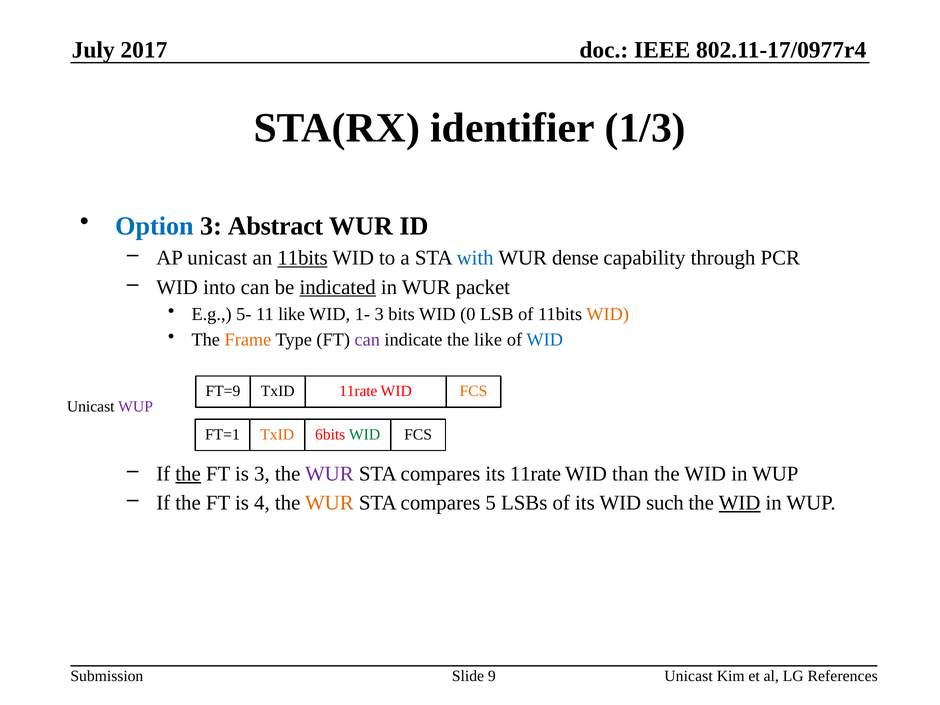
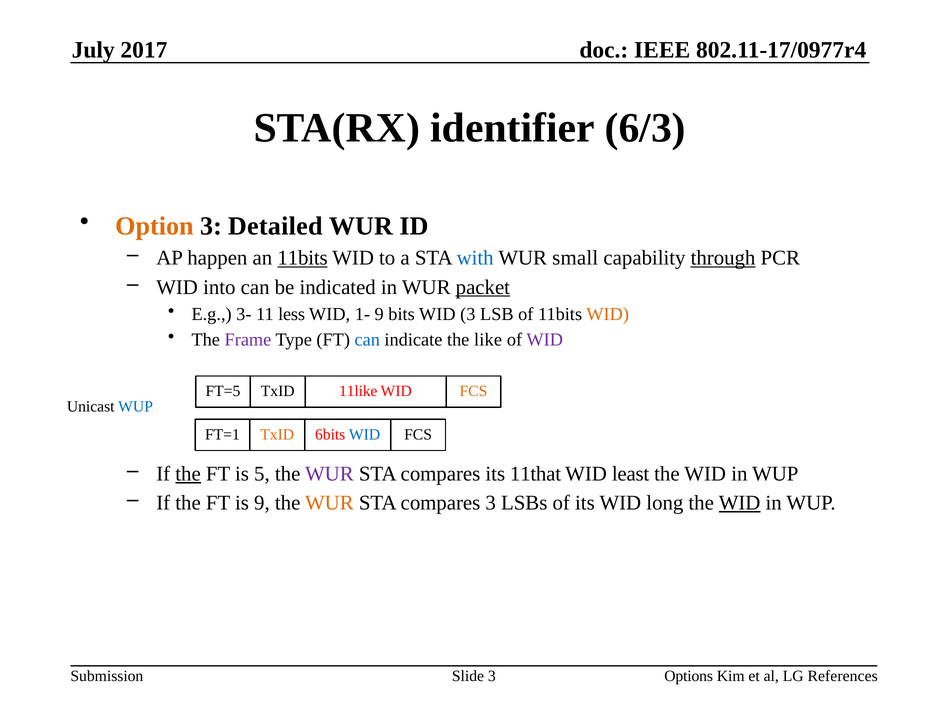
1/3: 1/3 -> 6/3
Option colour: blue -> orange
Abstract: Abstract -> Detailed
AP unicast: unicast -> happen
dense: dense -> small
through underline: none -> present
indicated underline: present -> none
packet underline: none -> present
5-: 5- -> 3-
11 like: like -> less
1- 3: 3 -> 9
WID 0: 0 -> 3
Frame colour: orange -> purple
can at (367, 340) colour: purple -> blue
WID at (545, 340) colour: blue -> purple
FT=9: FT=9 -> FT=5
TxID 11rate: 11rate -> 11like
WUP at (136, 407) colour: purple -> blue
WID at (365, 434) colour: green -> blue
is 3: 3 -> 5
its 11rate: 11rate -> 11that
than: than -> least
is 4: 4 -> 9
compares 5: 5 -> 3
such: such -> long
Slide 9: 9 -> 3
Unicast at (689, 676): Unicast -> Options
